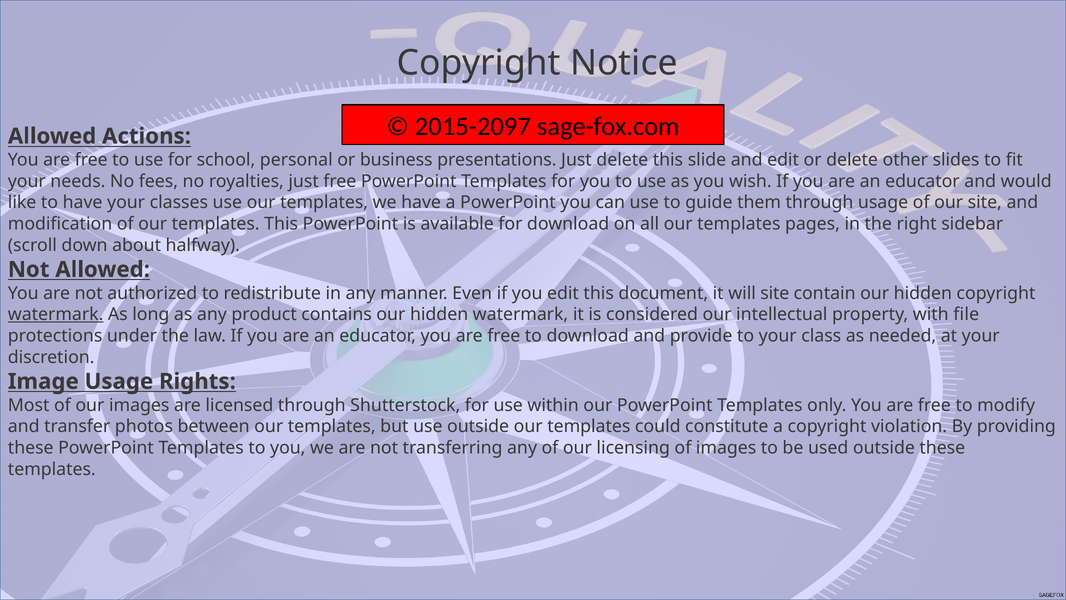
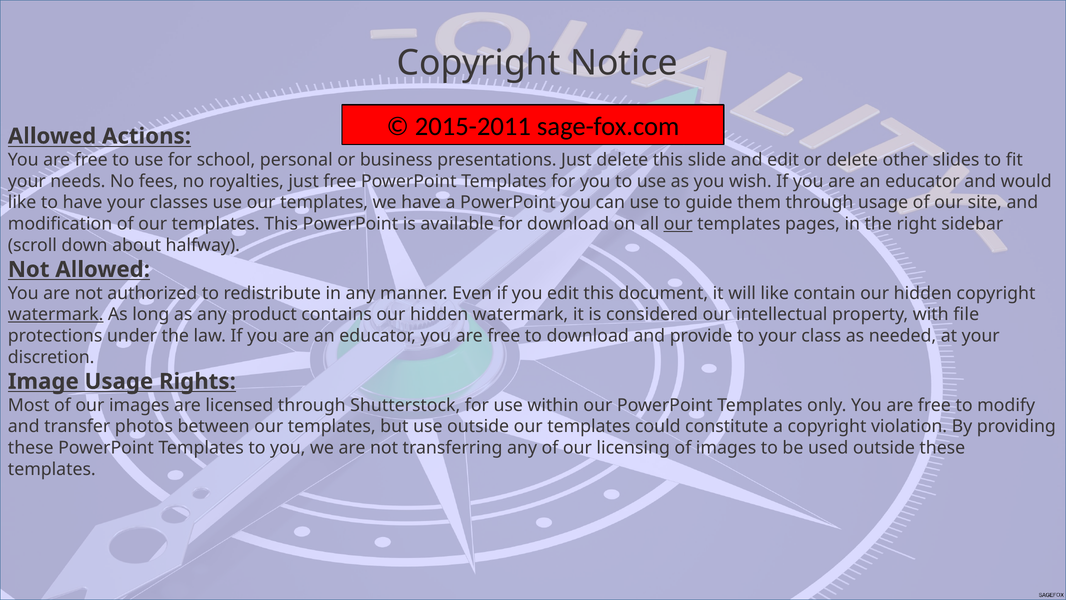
2015-2097: 2015-2097 -> 2015-2011
our at (678, 224) underline: none -> present
will site: site -> like
